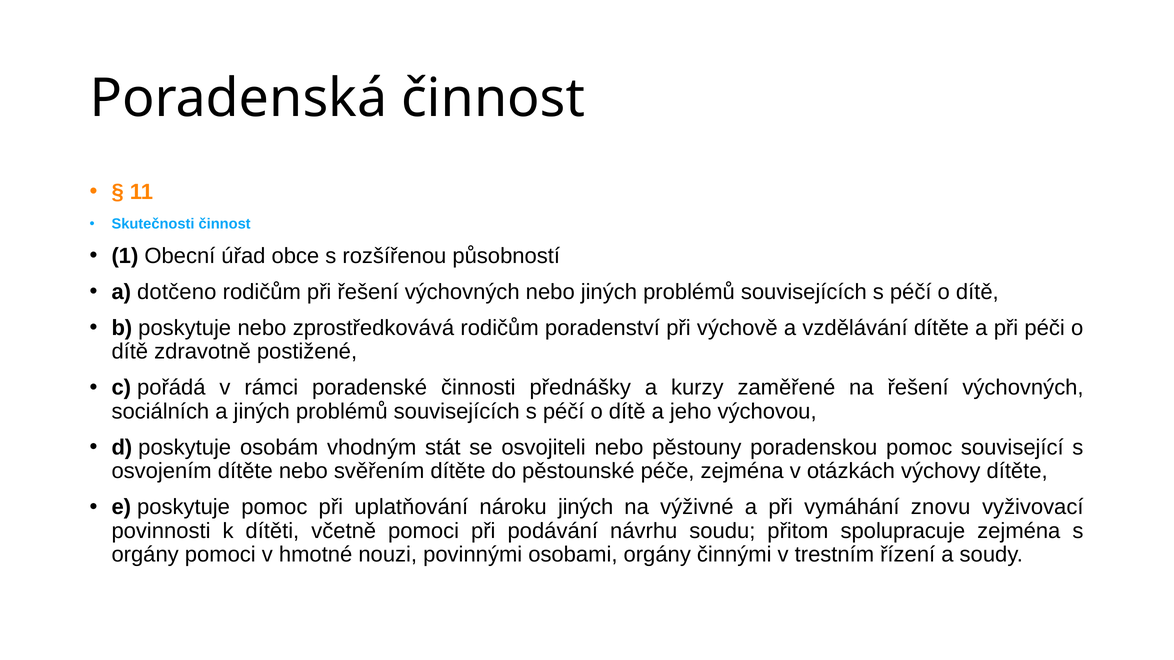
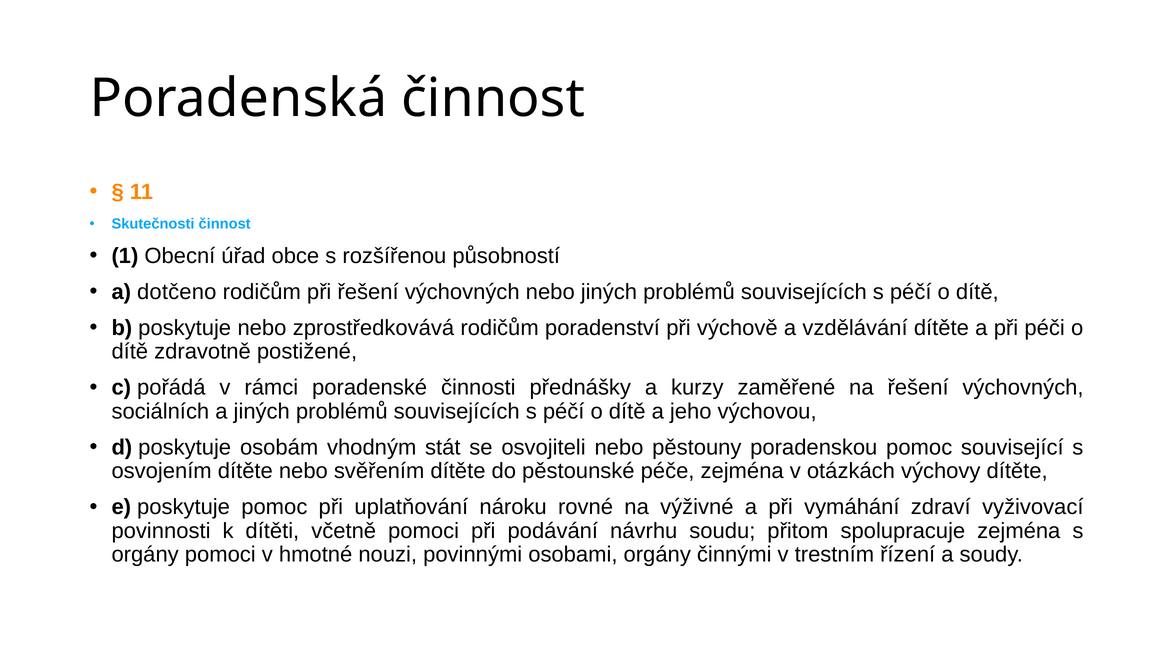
nároku jiných: jiných -> rovné
znovu: znovu -> zdraví
